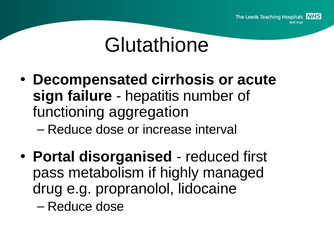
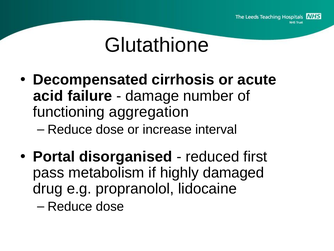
sign: sign -> acid
hepatitis: hepatitis -> damage
managed: managed -> damaged
